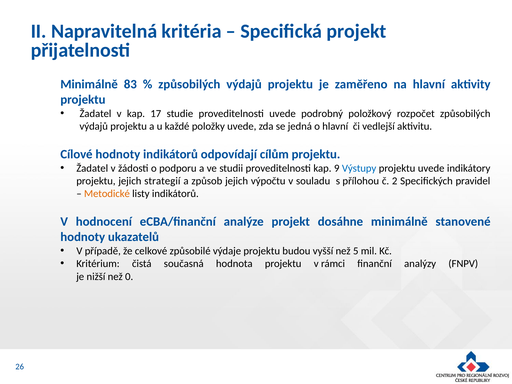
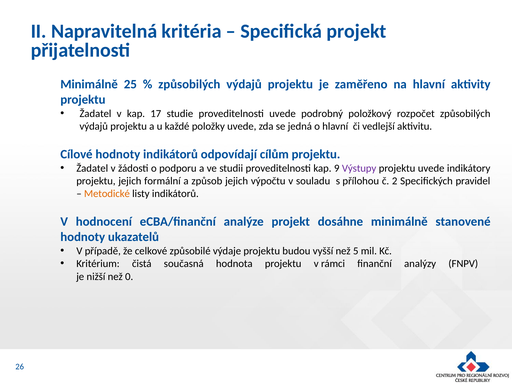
83: 83 -> 25
Výstupy colour: blue -> purple
strategií: strategií -> formální
